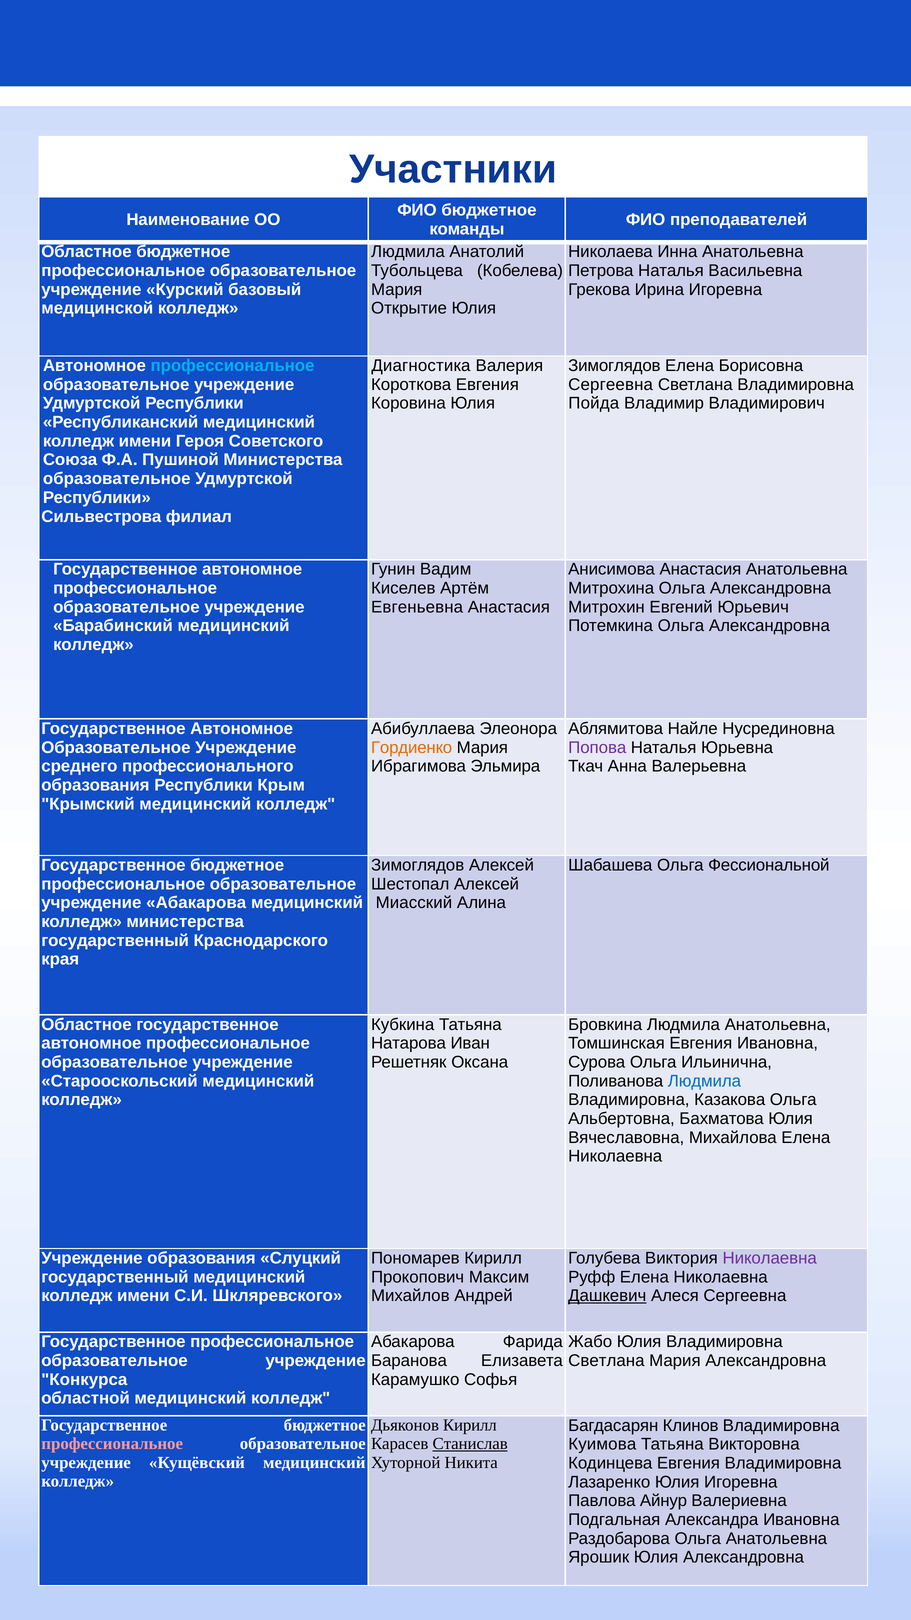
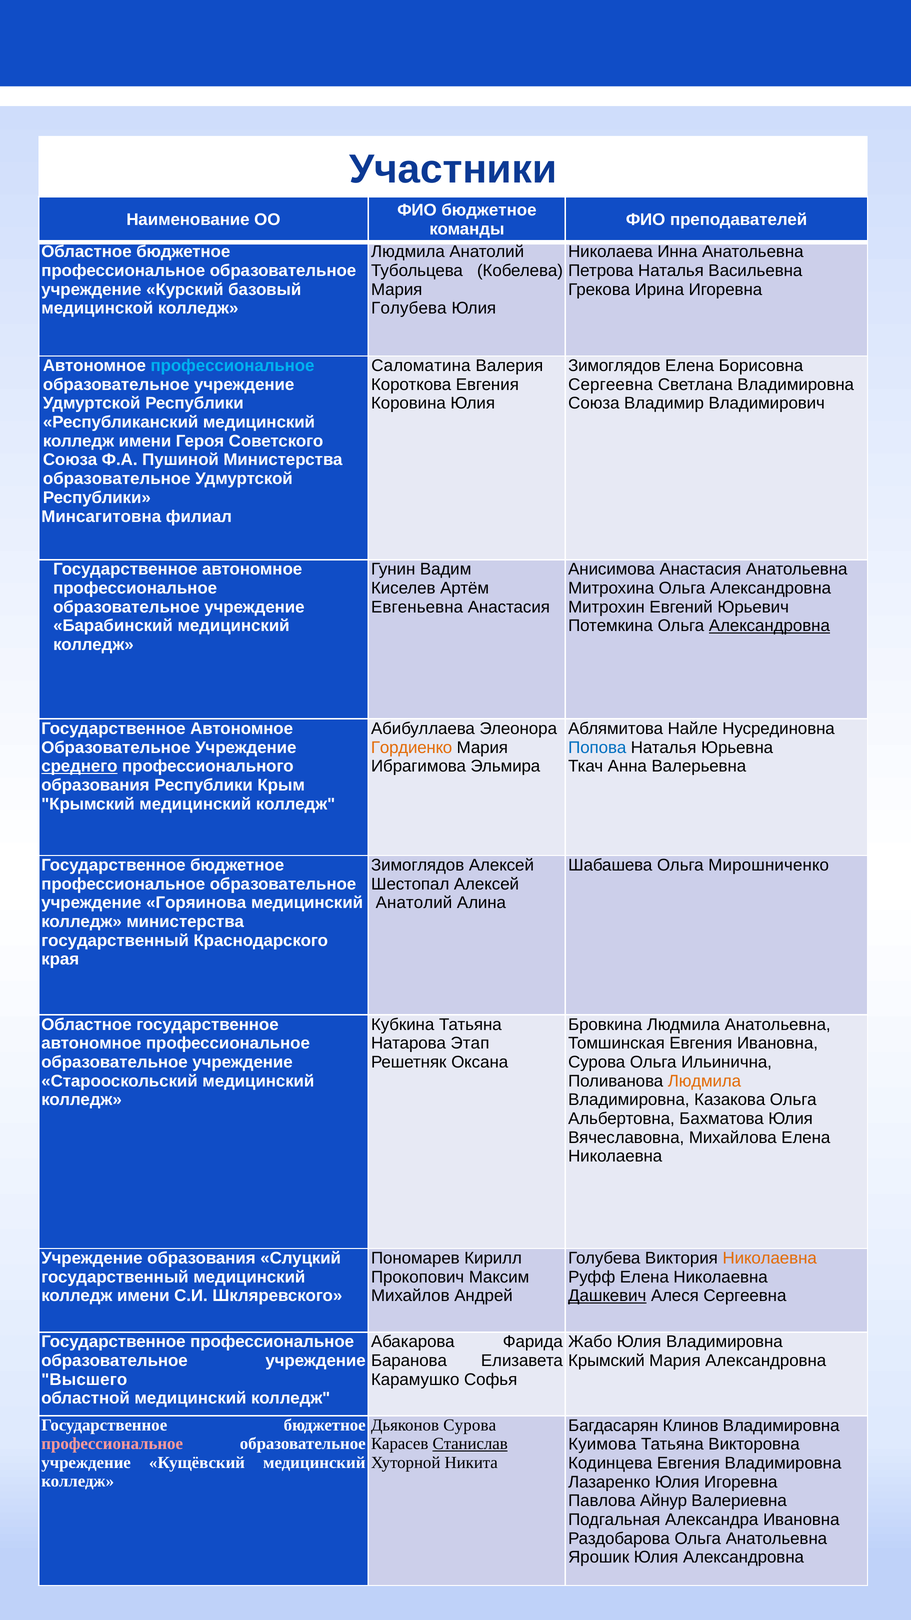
Открытие at (409, 308): Открытие -> Голубева
Диагностика: Диагностика -> Саломатина
Пойда at (594, 403): Пойда -> Союза
Сильвестрова: Сильвестрова -> Минсагитовна
Александровна at (769, 626) underline: none -> present
Попова colour: purple -> blue
среднего underline: none -> present
Фессиональной: Фессиональной -> Мирошниченко
учреждение Абакарова: Абакарова -> Горяинова
Миасский at (414, 903): Миасский -> Анатолий
Иван: Иван -> Этап
Людмила at (704, 1081) colour: blue -> orange
Николаевна at (770, 1258) colour: purple -> orange
Светлана at (606, 1360): Светлана -> Крымский
Конкурса: Конкурса -> Высшего
Дьяконов Кирилл: Кирилл -> Сурова
